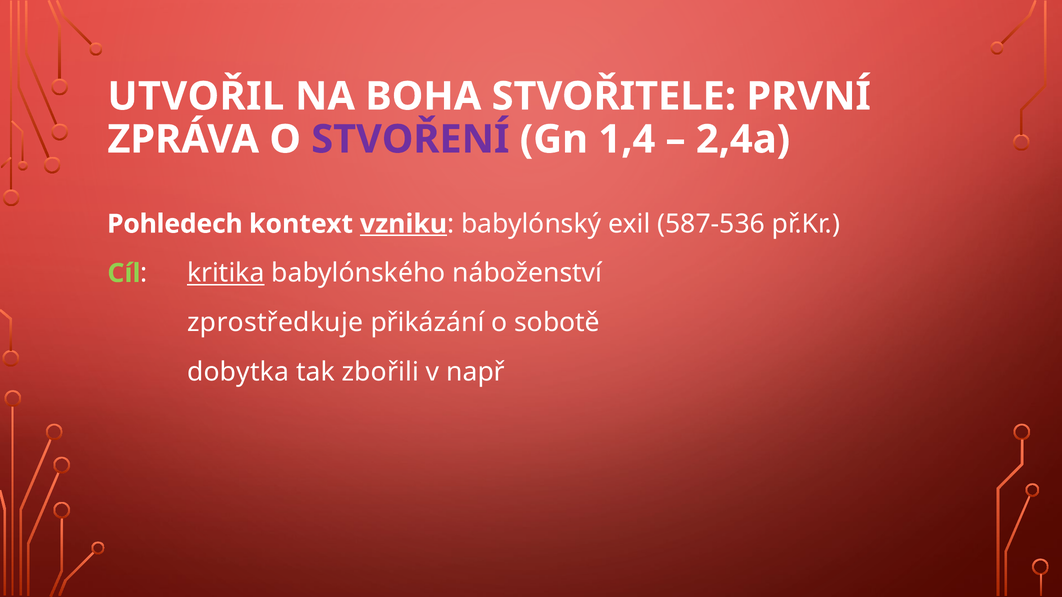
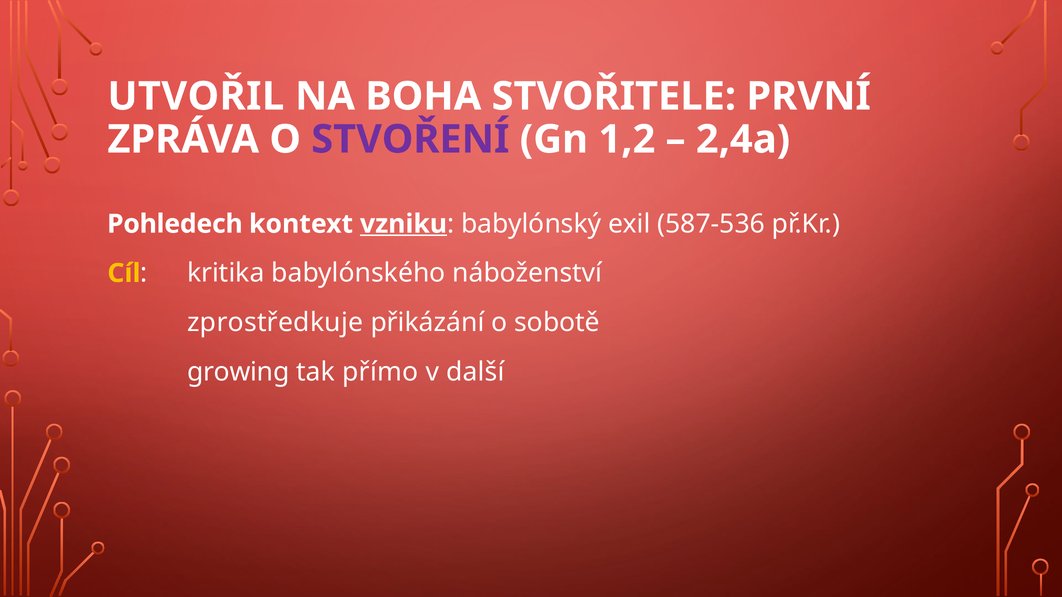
1,4: 1,4 -> 1,2
Cíl colour: light green -> yellow
kritika underline: present -> none
dobytka: dobytka -> growing
zbořili: zbořili -> přímo
např: např -> další
